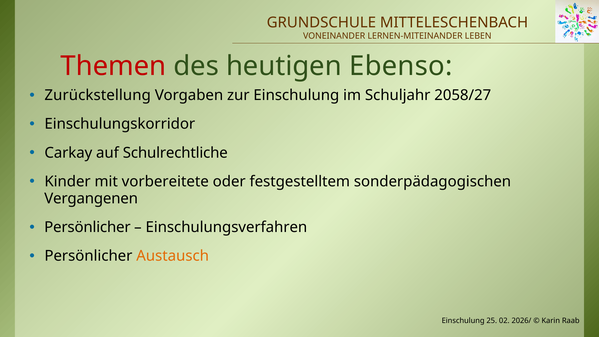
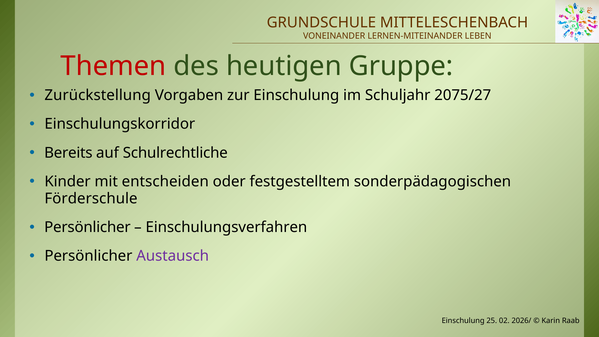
Ebenso: Ebenso -> Gruppe
2058/27: 2058/27 -> 2075/27
Carkay: Carkay -> Bereits
vorbereitete: vorbereitete -> entscheiden
Vergangenen: Vergangenen -> Förderschule
Austausch colour: orange -> purple
